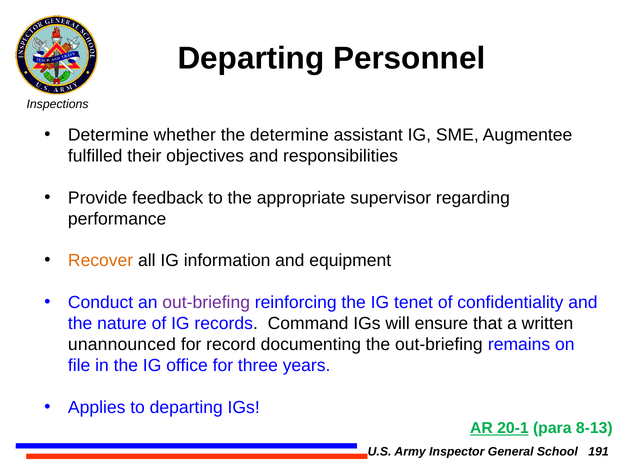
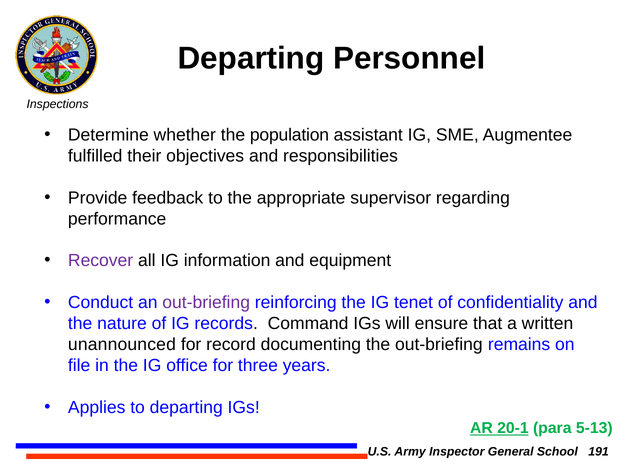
the determine: determine -> population
Recover colour: orange -> purple
8-13: 8-13 -> 5-13
